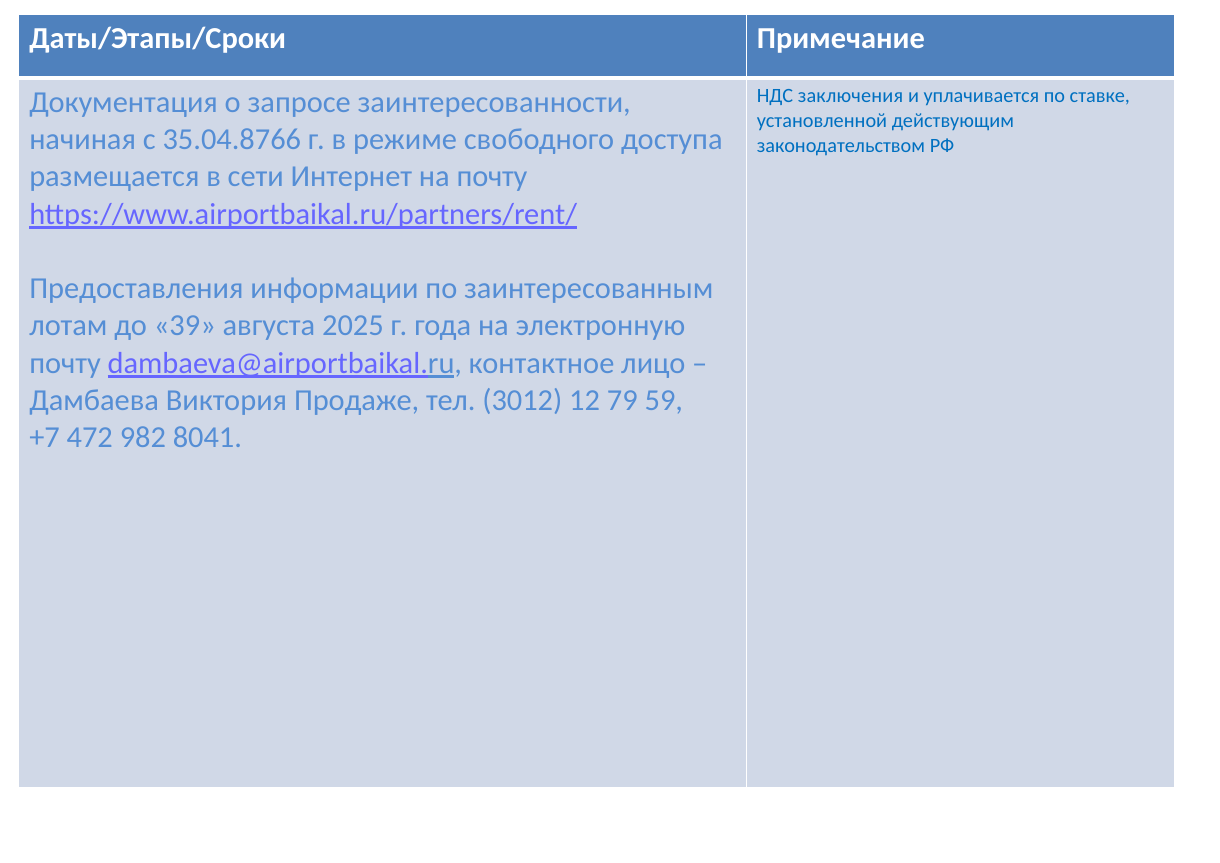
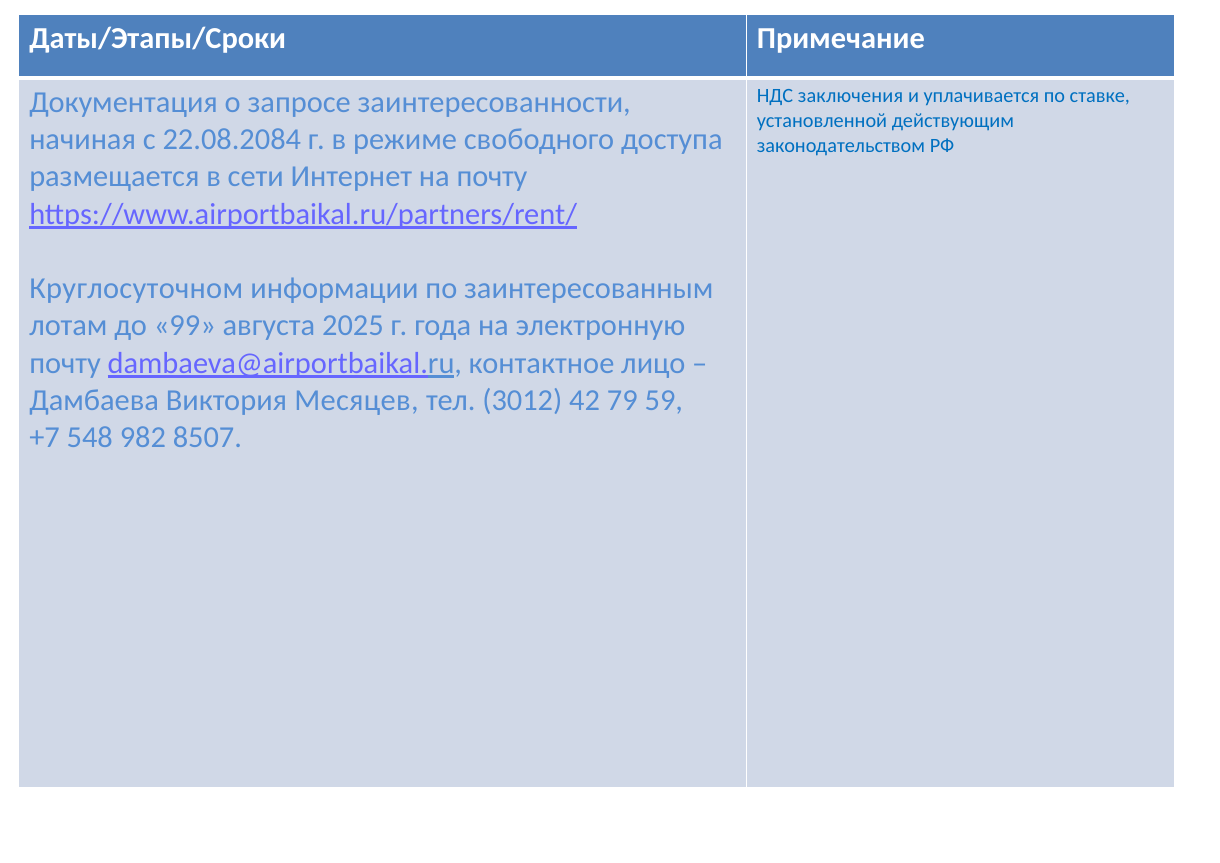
35.04.8766: 35.04.8766 -> 22.08.2084
Предоставления: Предоставления -> Круглосуточном
39: 39 -> 99
Продаже: Продаже -> Месяцев
12: 12 -> 42
472: 472 -> 548
8041: 8041 -> 8507
